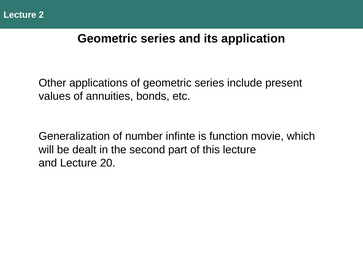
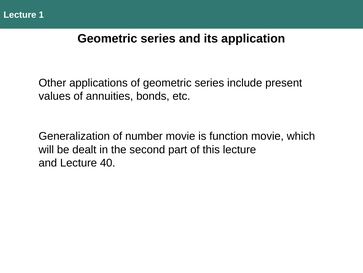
2: 2 -> 1
number infinte: infinte -> movie
20: 20 -> 40
